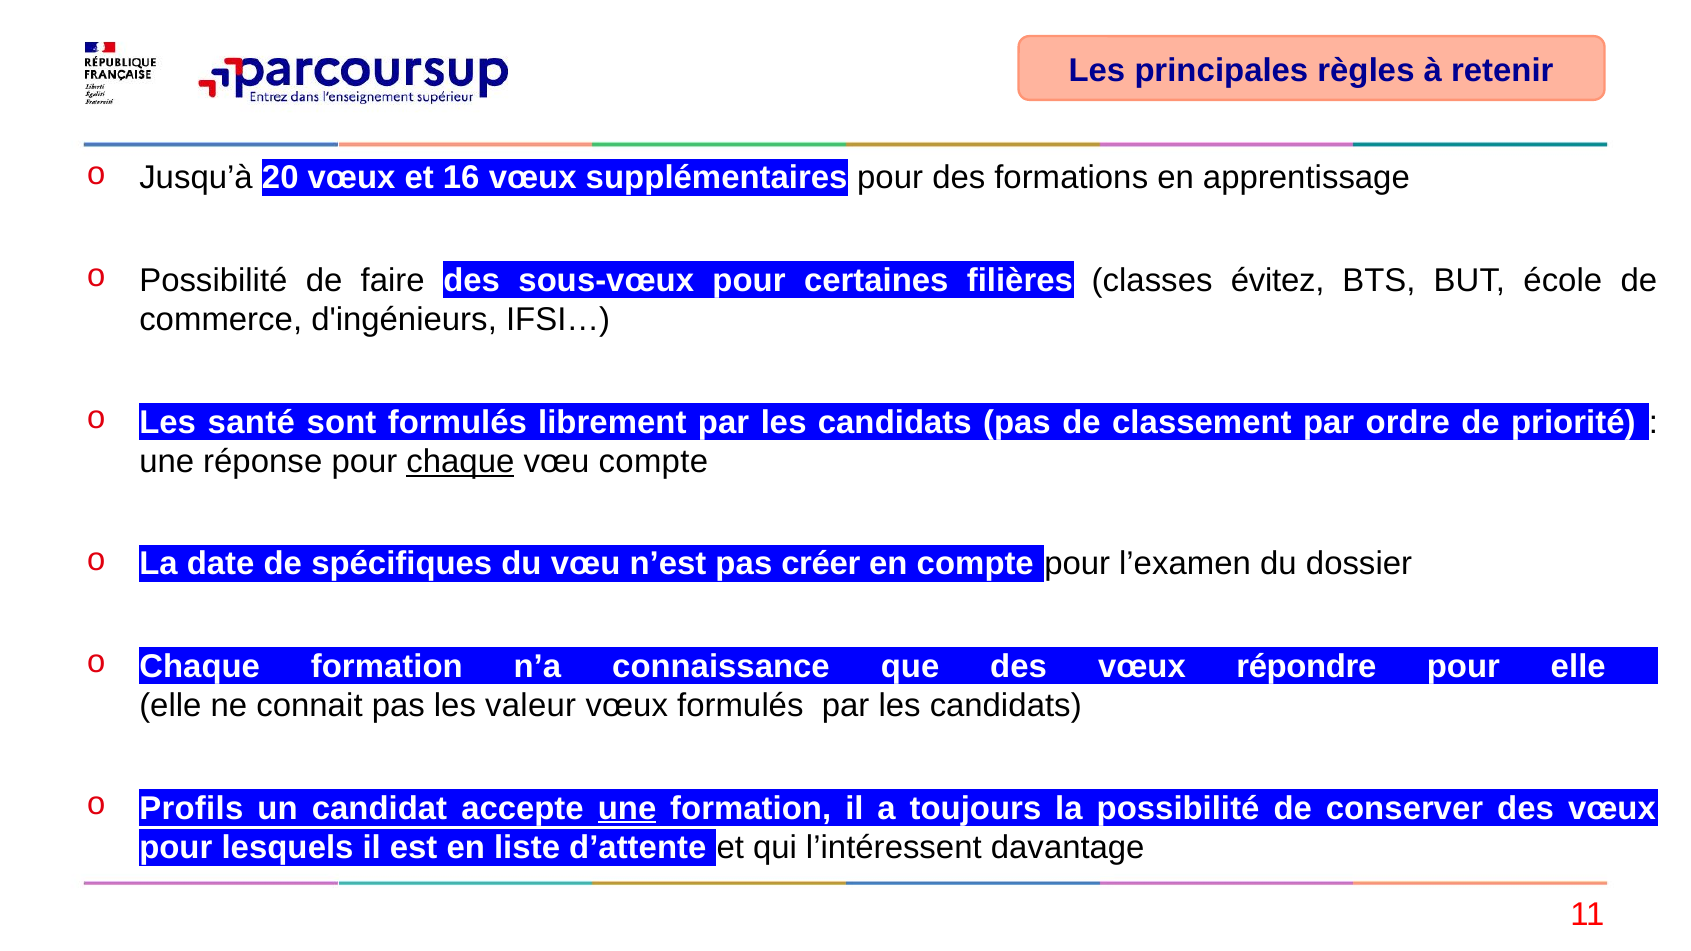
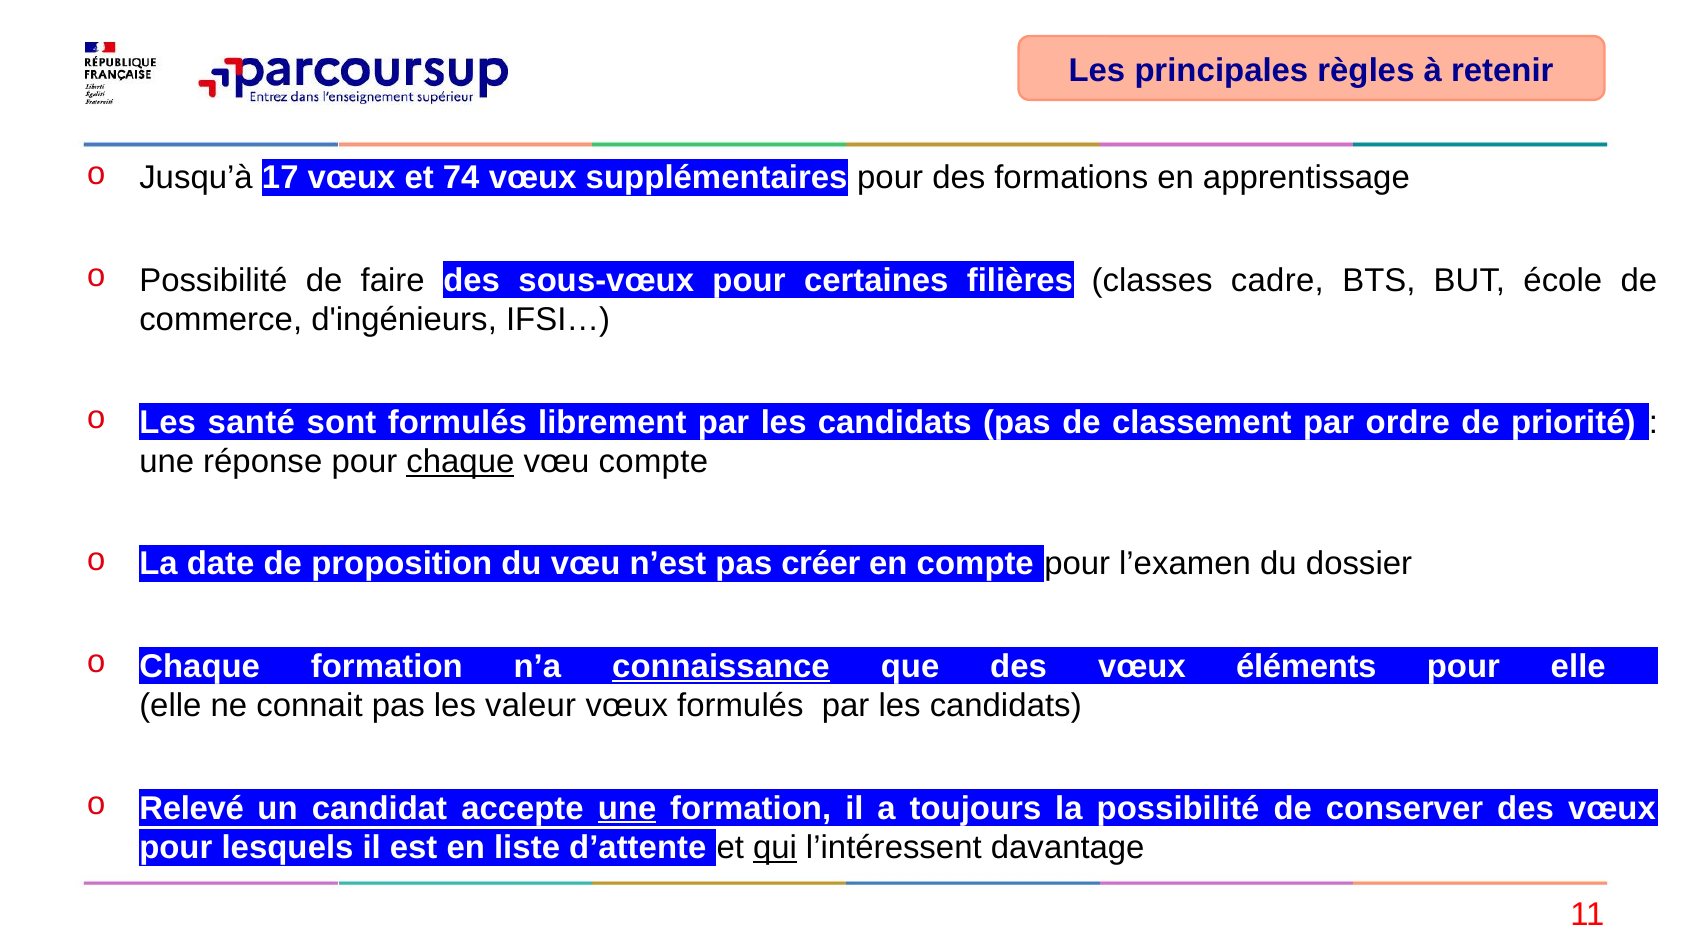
20: 20 -> 17
16: 16 -> 74
évitez: évitez -> cadre
spécifiques: spécifiques -> proposition
connaissance underline: none -> present
répondre: répondre -> éléments
Profils: Profils -> Relevé
qui underline: none -> present
